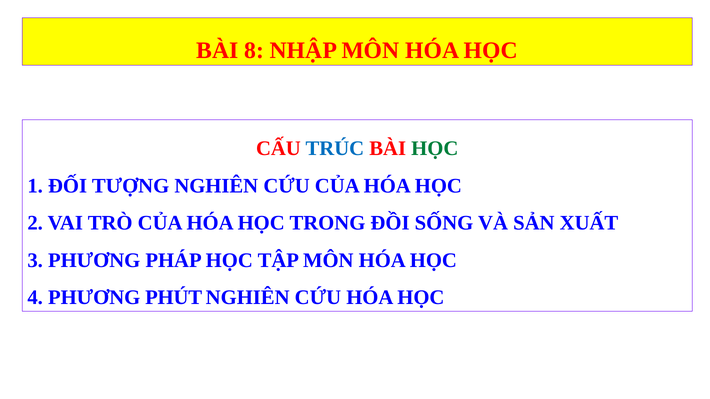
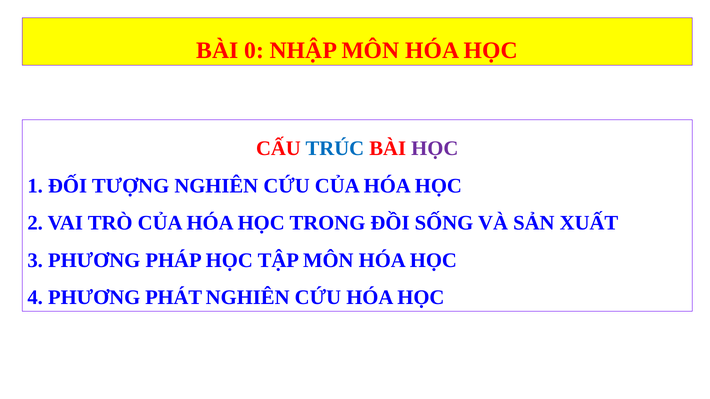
8: 8 -> 0
HỌC at (435, 149) colour: green -> purple
PHÚT: PHÚT -> PHÁT
